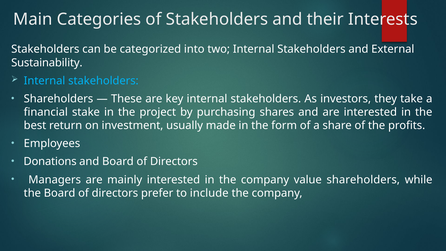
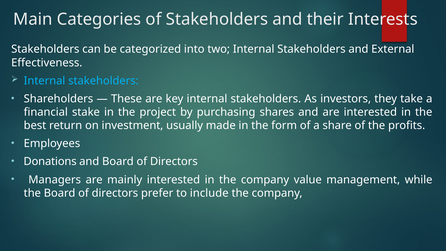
Sustainability: Sustainability -> Effectiveness
value shareholders: shareholders -> management
